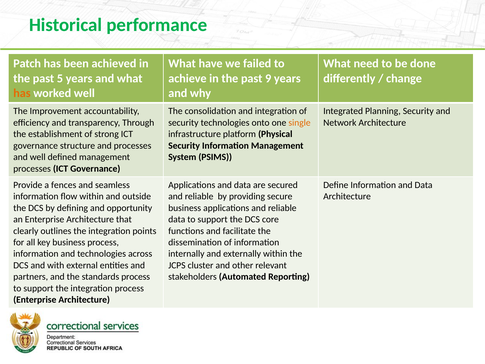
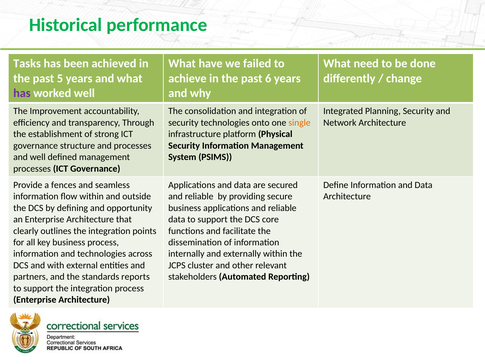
Patch: Patch -> Tasks
9: 9 -> 6
has at (22, 93) colour: orange -> purple
standards process: process -> reports
